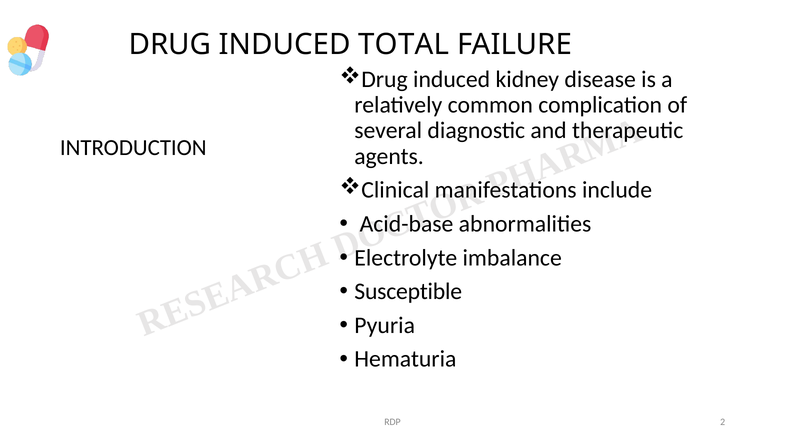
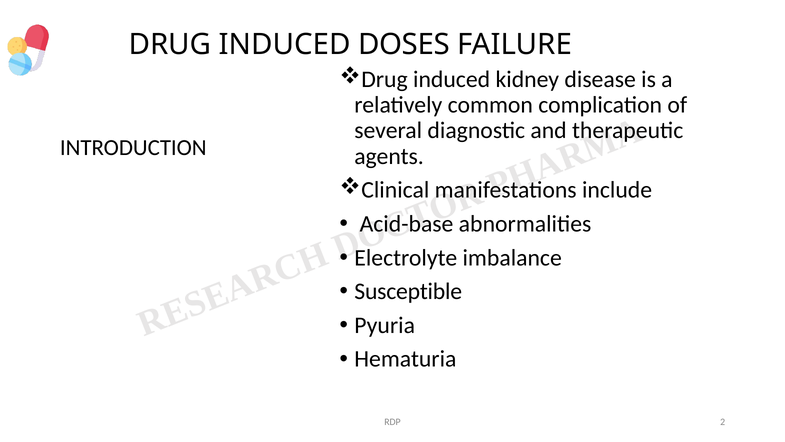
TOTAL: TOTAL -> DOSES
